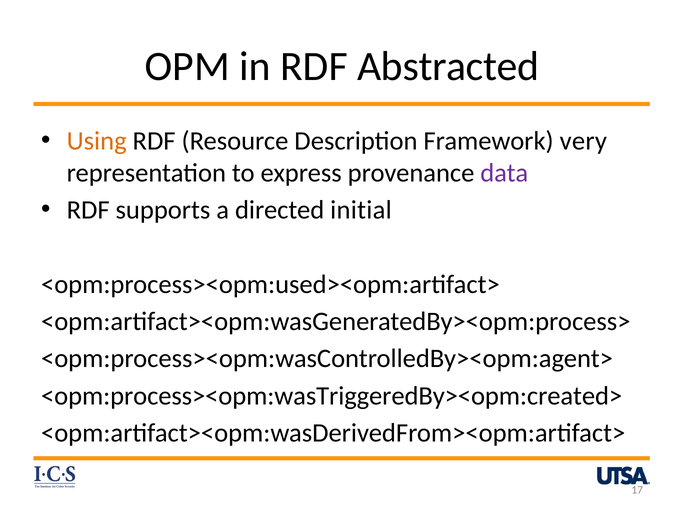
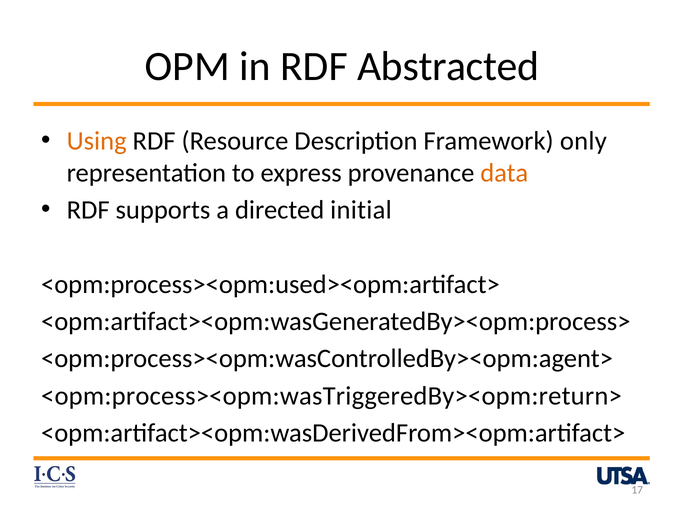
very: very -> only
data colour: purple -> orange
<opm:process><opm:wasTriggeredBy><opm:created>: <opm:process><opm:wasTriggeredBy><opm:created> -> <opm:process><opm:wasTriggeredBy><opm:return>
